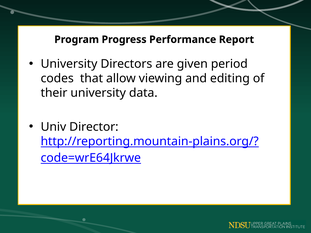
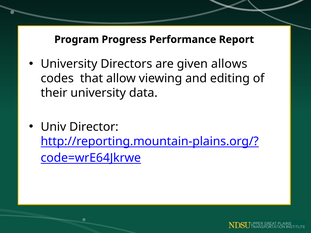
period: period -> allows
